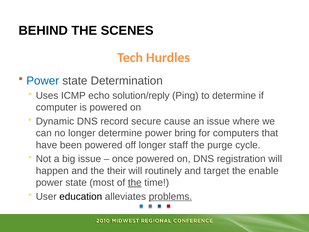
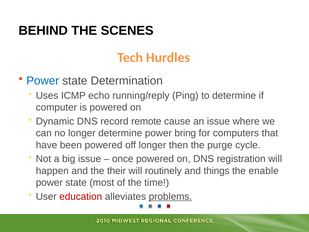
solution/reply: solution/reply -> running/reply
secure: secure -> remote
staff: staff -> then
target: target -> things
the at (135, 182) underline: present -> none
education colour: black -> red
